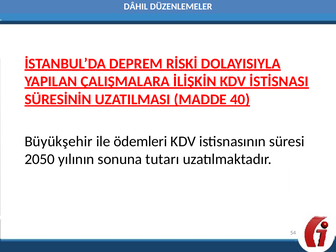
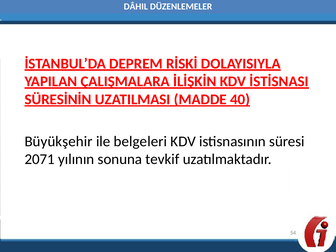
ödemleri: ödemleri -> belgeleri
2050: 2050 -> 2071
tutarı: tutarı -> tevkif
